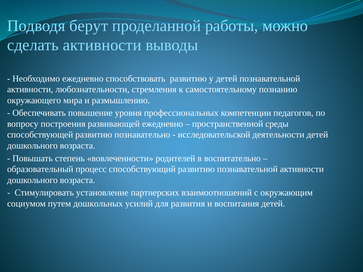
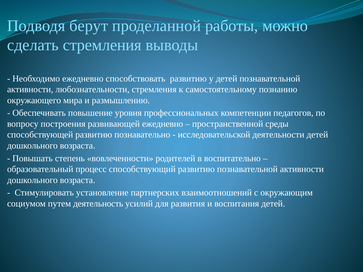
сделать активности: активности -> стремления
дошкольных: дошкольных -> деятельность
